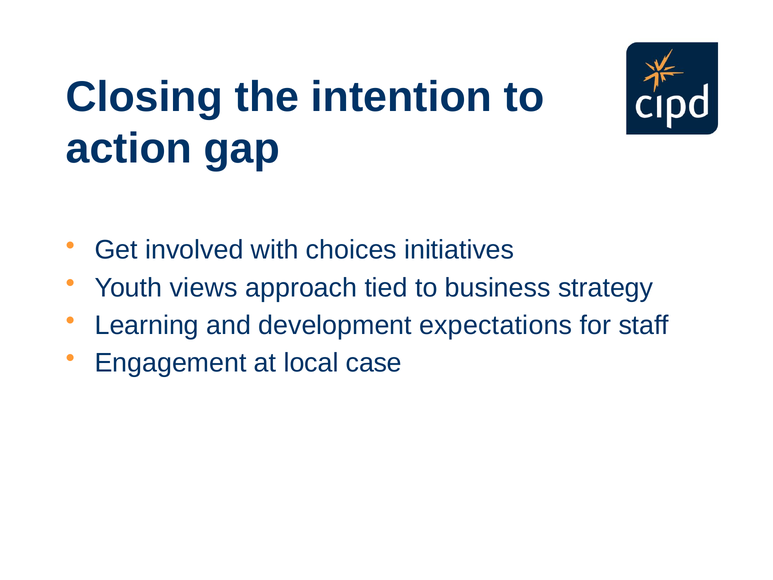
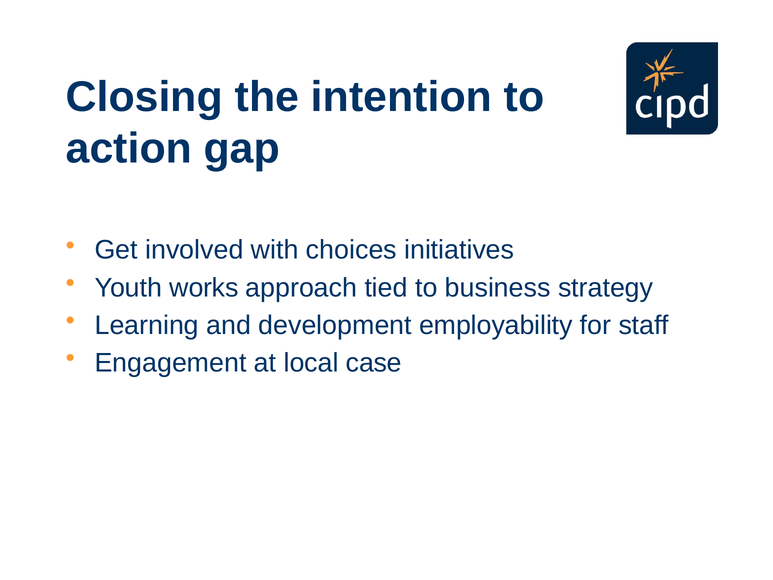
views: views -> works
expectations: expectations -> employability
